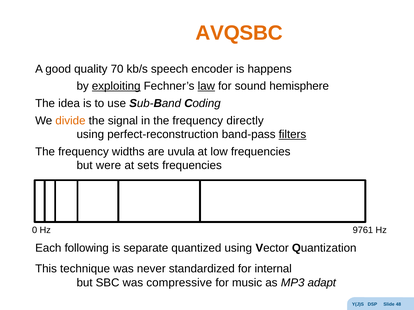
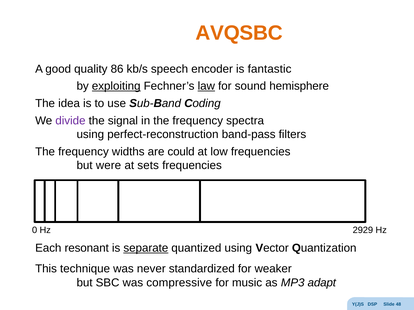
70: 70 -> 86
happens: happens -> fantastic
divide colour: orange -> purple
directly: directly -> spectra
filters underline: present -> none
uvula: uvula -> could
9761: 9761 -> 2929
following: following -> resonant
separate underline: none -> present
internal: internal -> weaker
